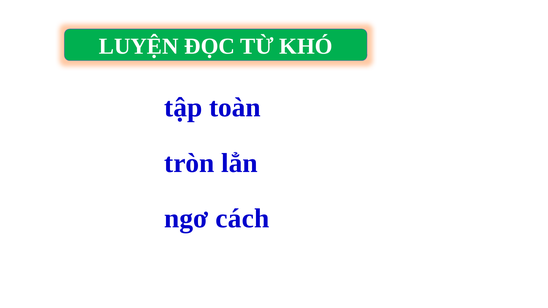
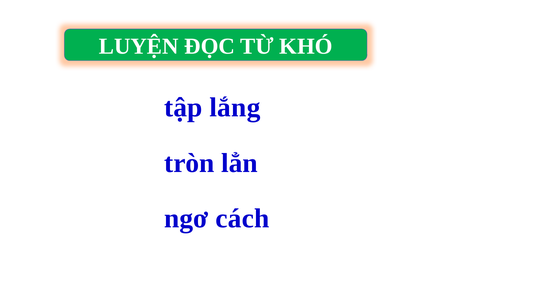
toàn: toàn -> lắng
